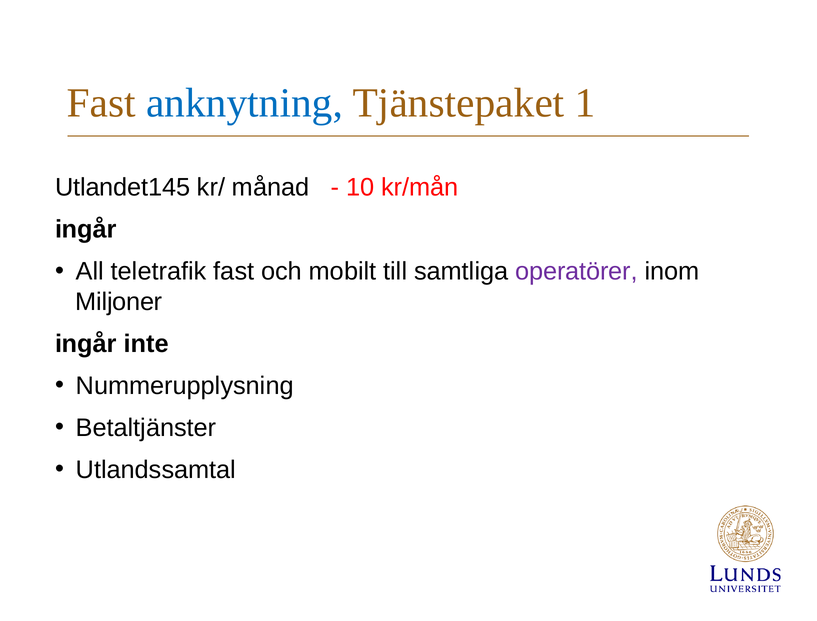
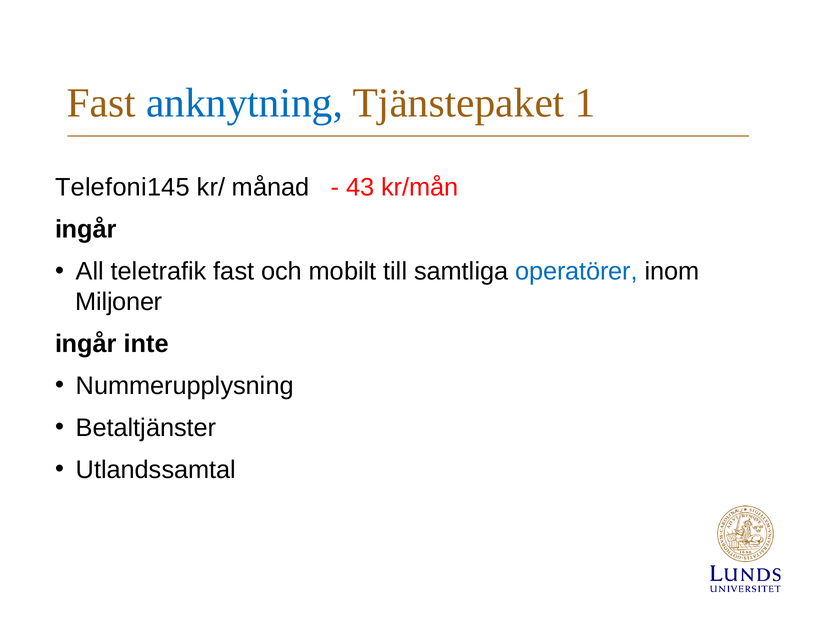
Utlandet145: Utlandet145 -> Telefoni145
10: 10 -> 43
operatörer colour: purple -> blue
